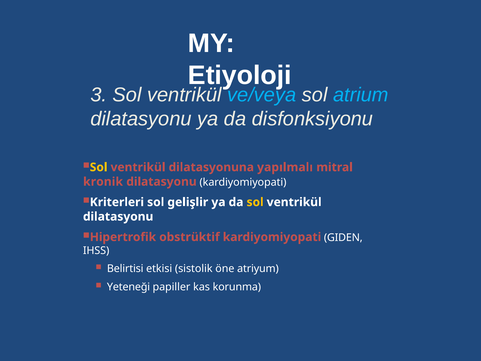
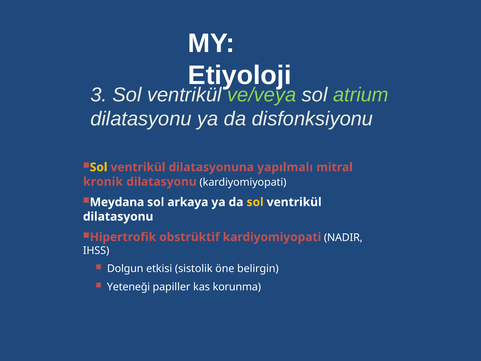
ve/veya colour: light blue -> light green
atrium colour: light blue -> light green
Kriterleri: Kriterleri -> Meydana
gelişlir: gelişlir -> arkaya
GIDEN: GIDEN -> NADIR
Belirtisi: Belirtisi -> Dolgun
atriyum: atriyum -> belirgin
